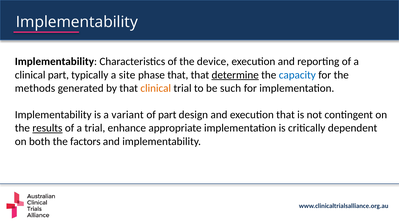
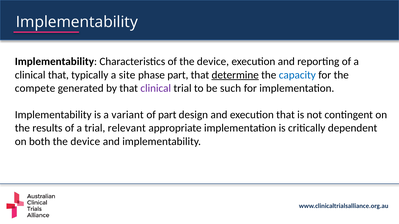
clinical part: part -> that
phase that: that -> part
methods: methods -> compete
clinical at (156, 88) colour: orange -> purple
results underline: present -> none
enhance: enhance -> relevant
both the factors: factors -> device
